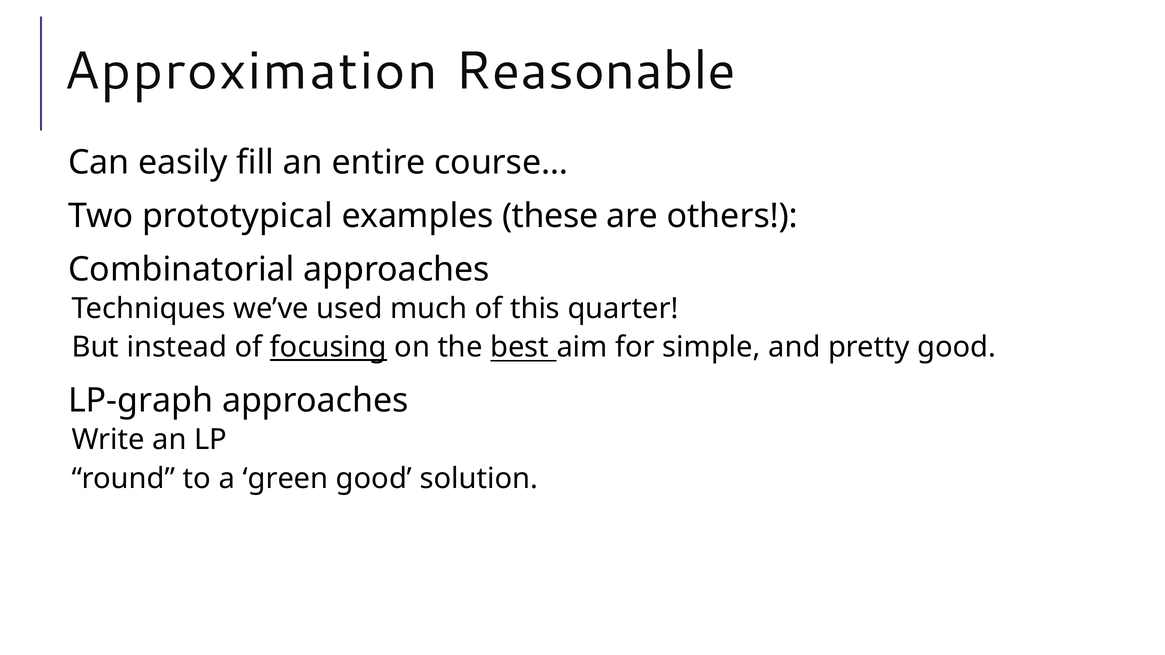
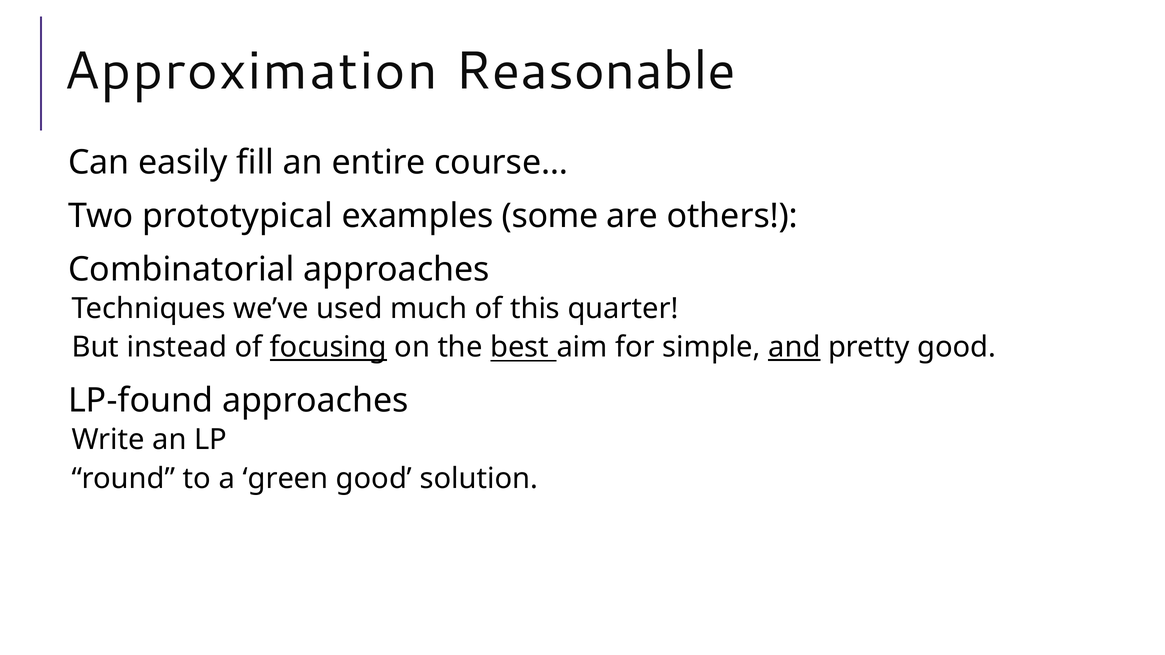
these: these -> some
and underline: none -> present
LP-graph: LP-graph -> LP-found
